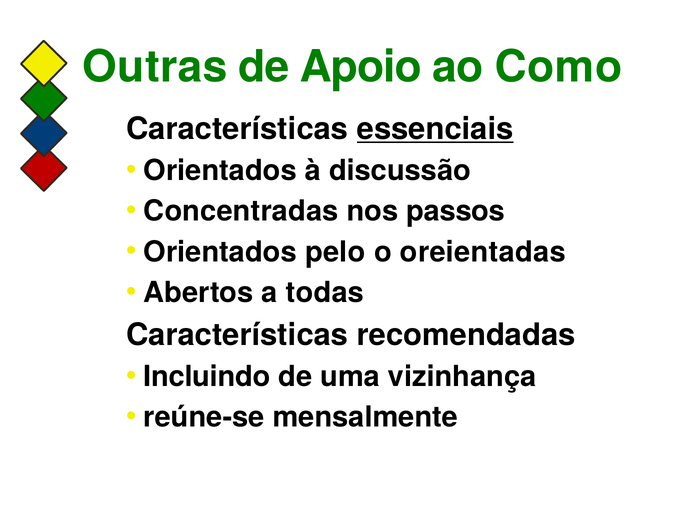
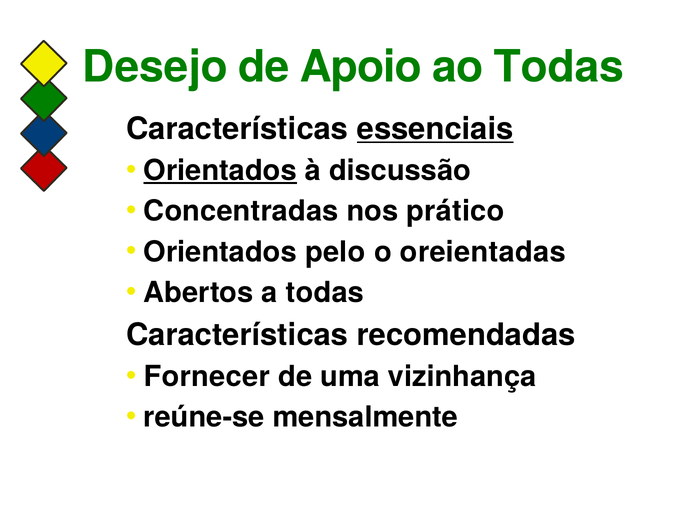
Outras: Outras -> Desejo
ao Como: Como -> Todas
Orientados at (220, 170) underline: none -> present
passos: passos -> prático
Incluindo: Incluindo -> Fornecer
